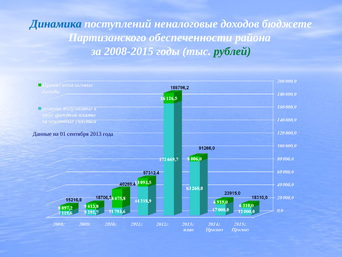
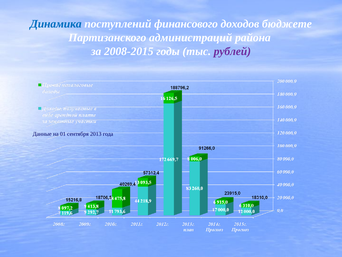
неналоговые: неналоговые -> финансового
обеспеченности: обеспеченности -> администраций
рублей colour: green -> purple
